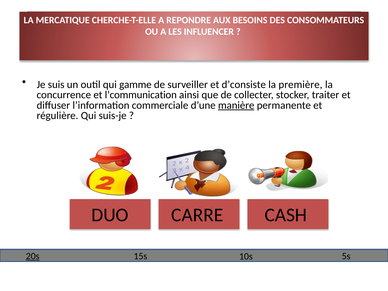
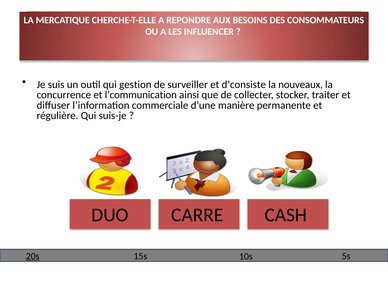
gamme: gamme -> gestion
première: première -> nouveaux
manière underline: present -> none
